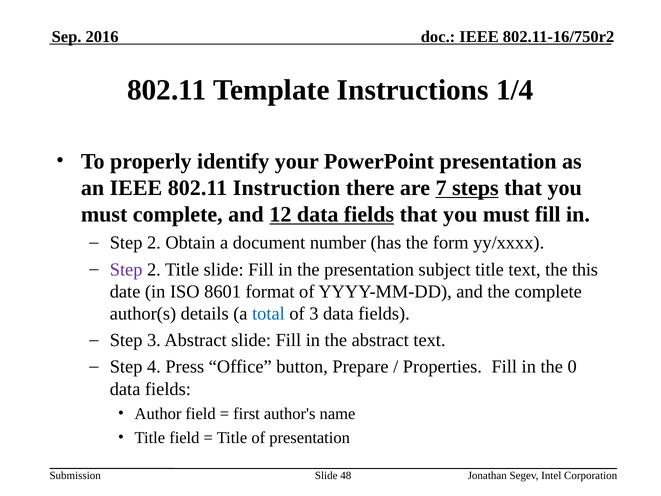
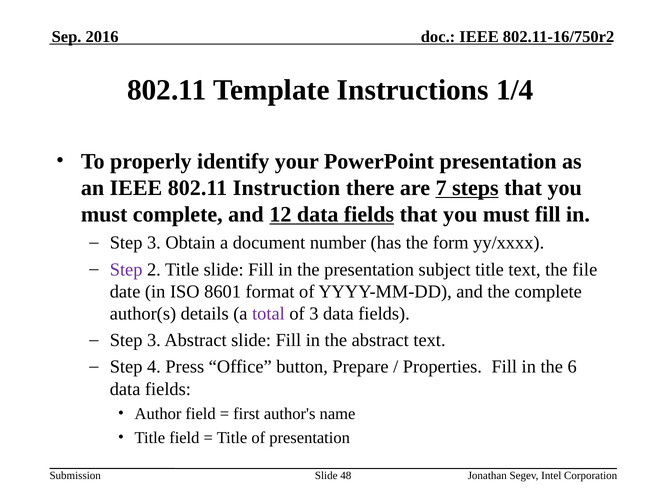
2 at (154, 243): 2 -> 3
this: this -> file
total colour: blue -> purple
0: 0 -> 6
